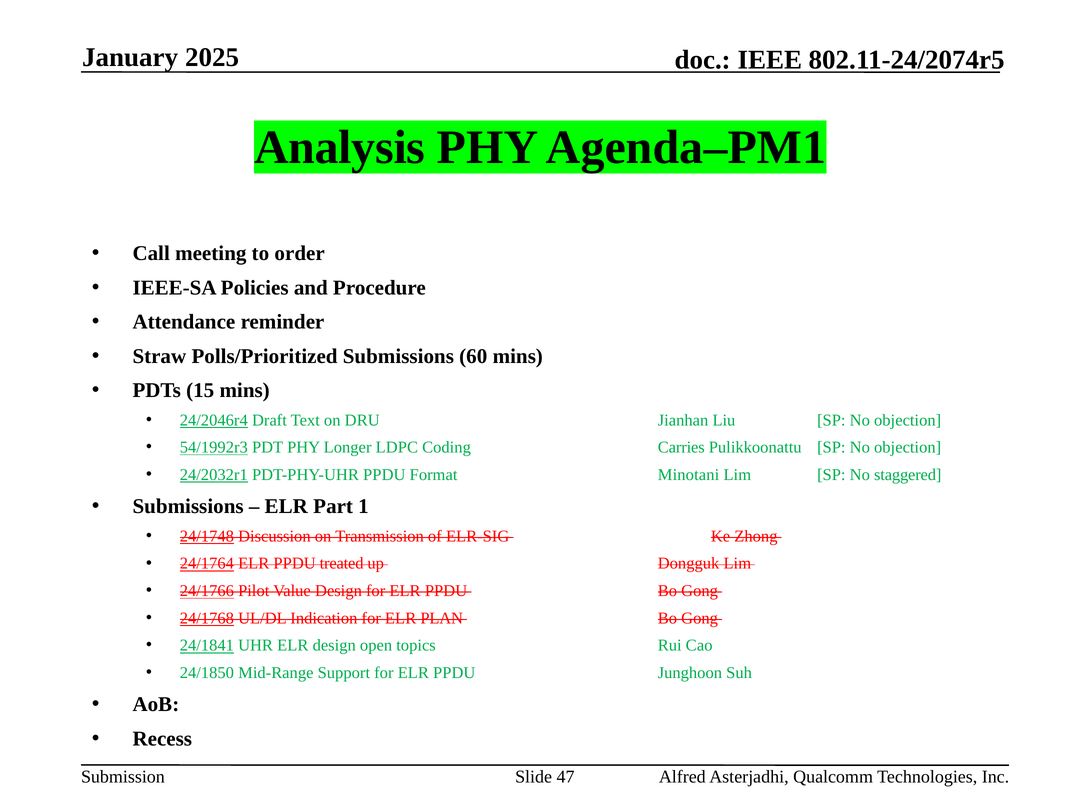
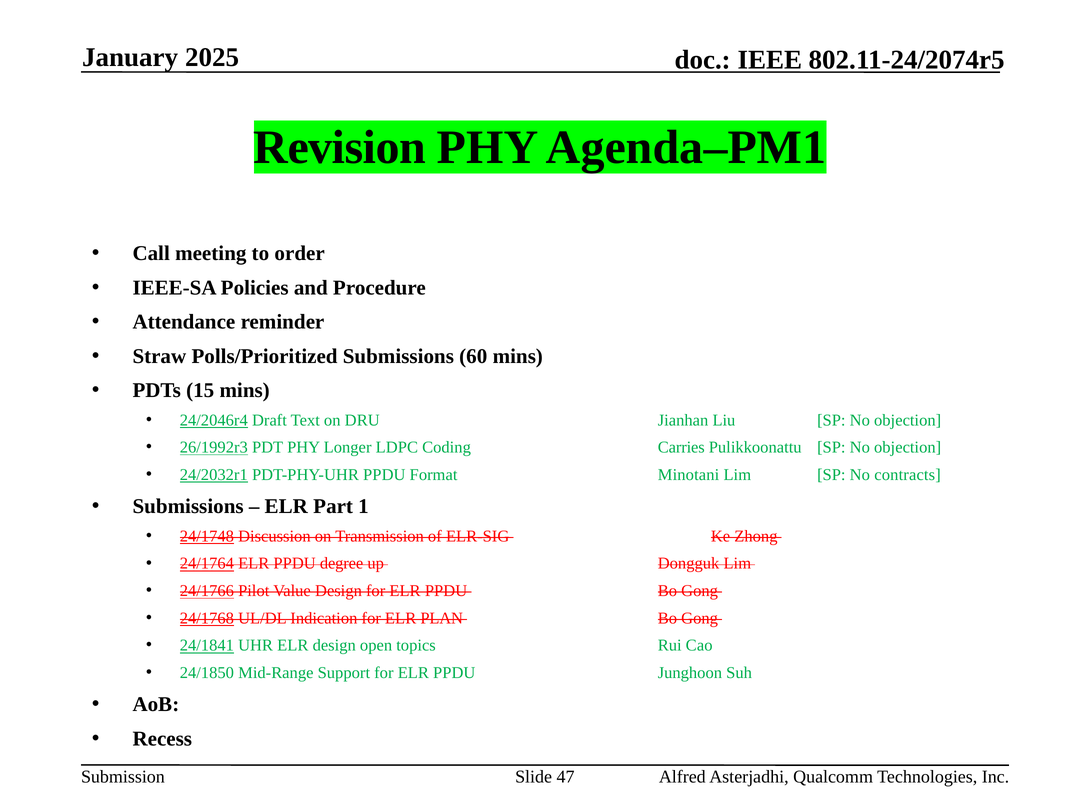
Analysis: Analysis -> Revision
54/1992r3: 54/1992r3 -> 26/1992r3
staggered: staggered -> contracts
treated: treated -> degree
